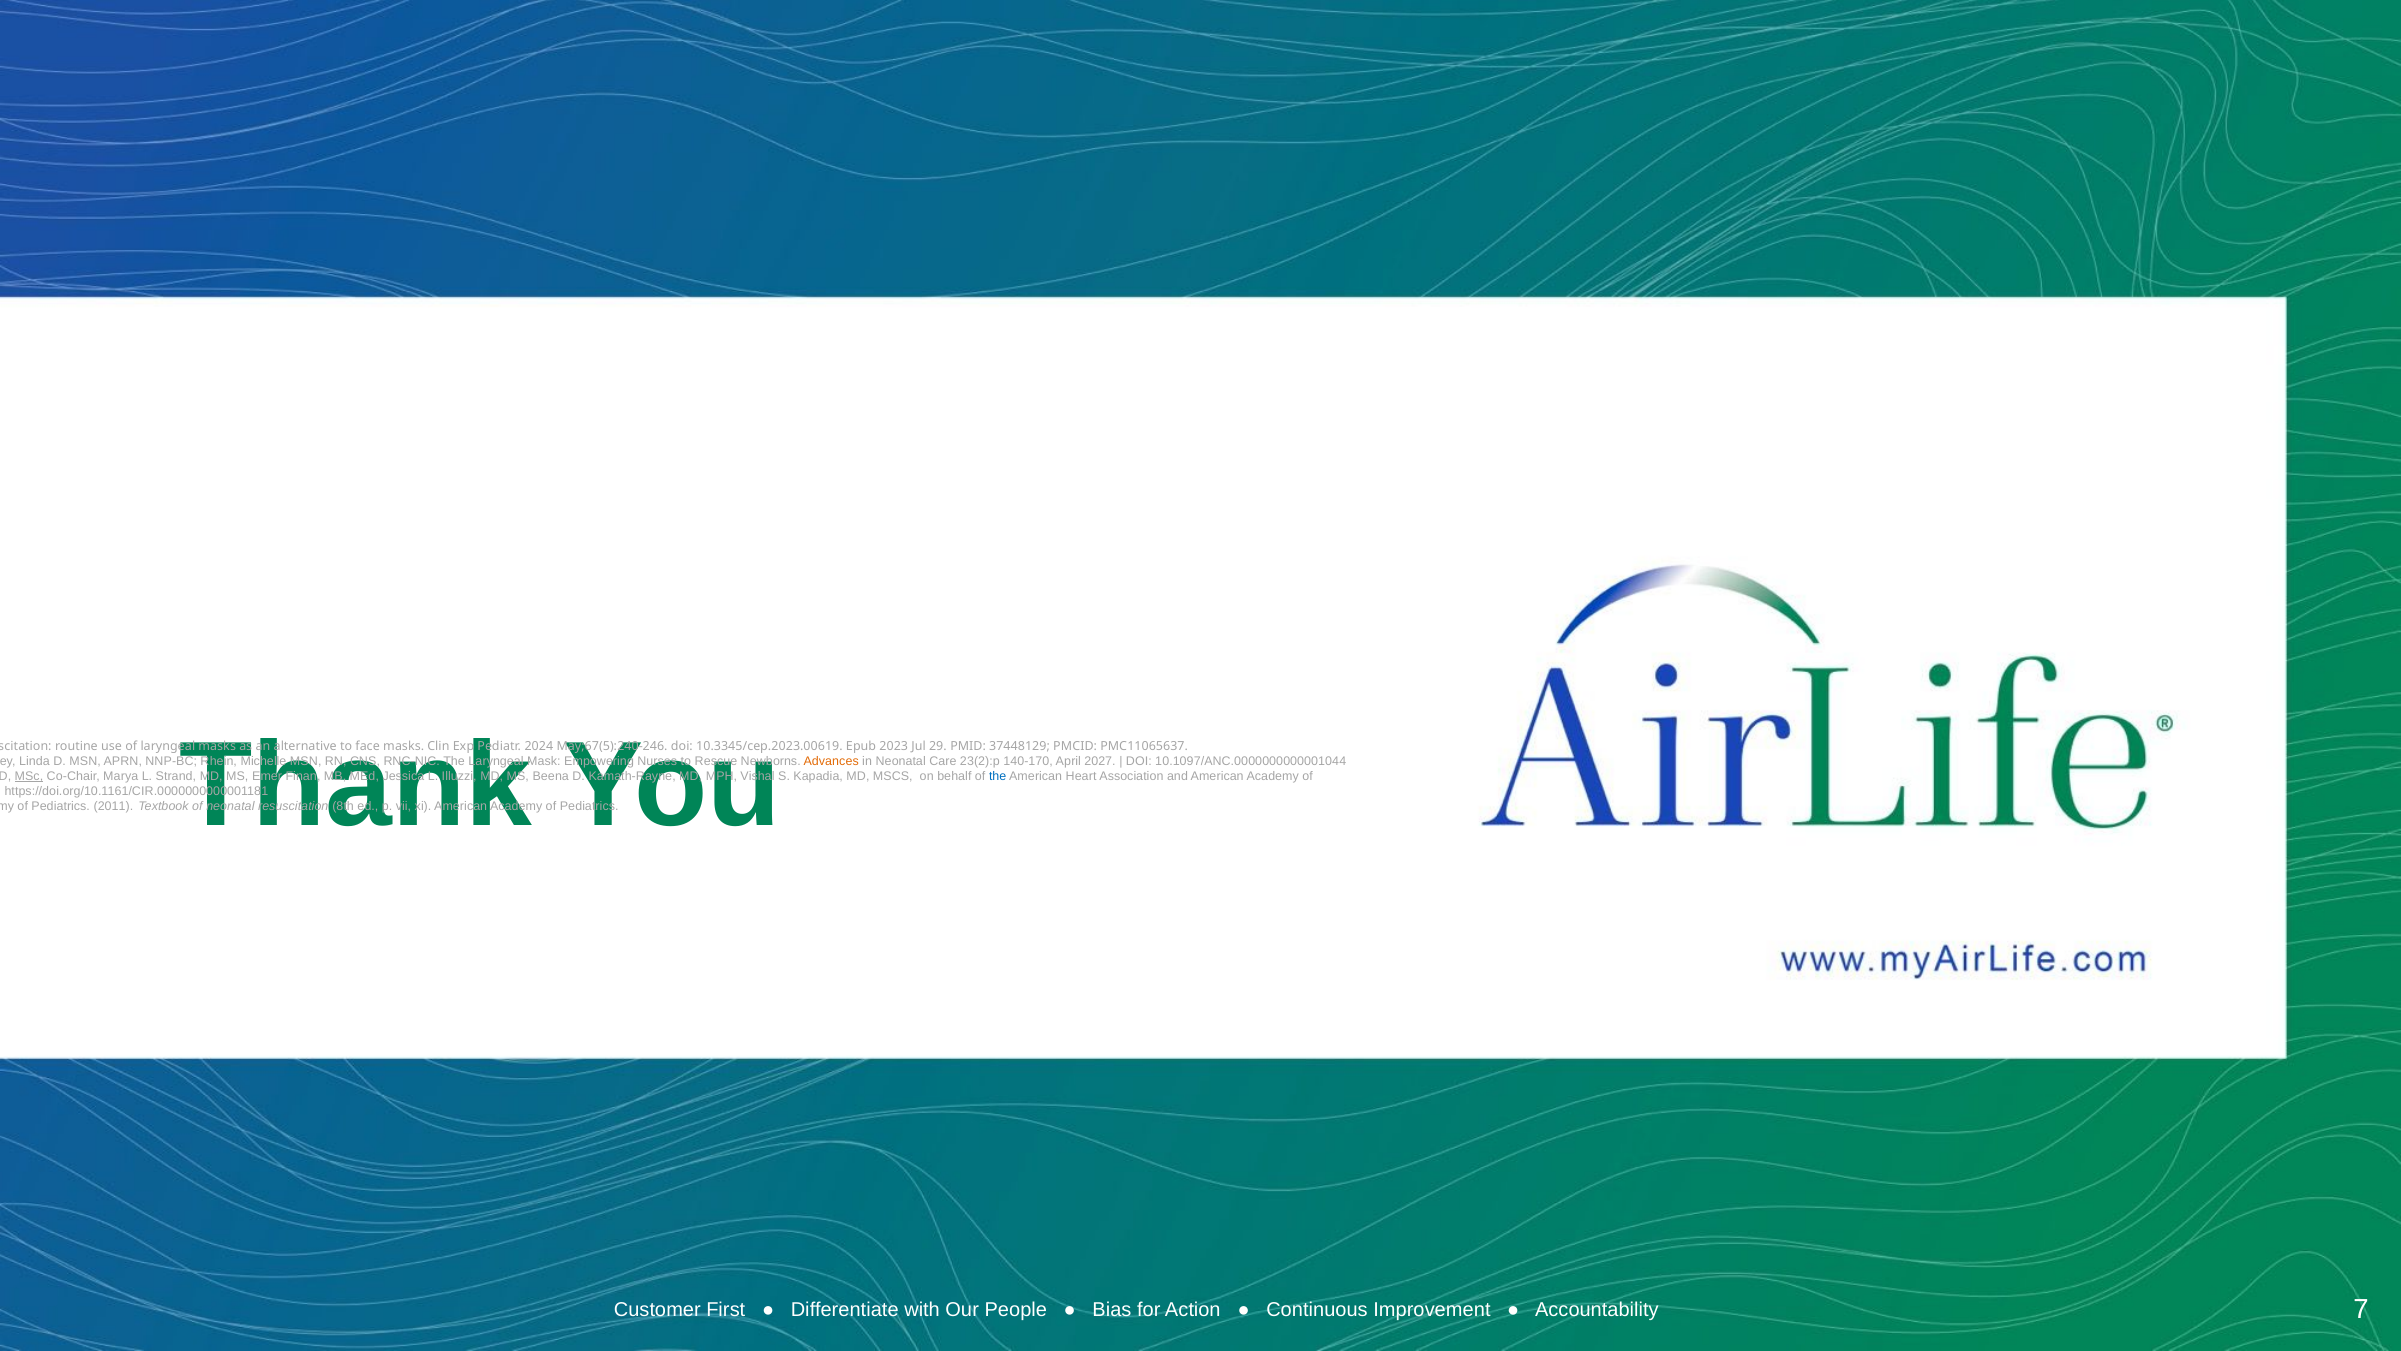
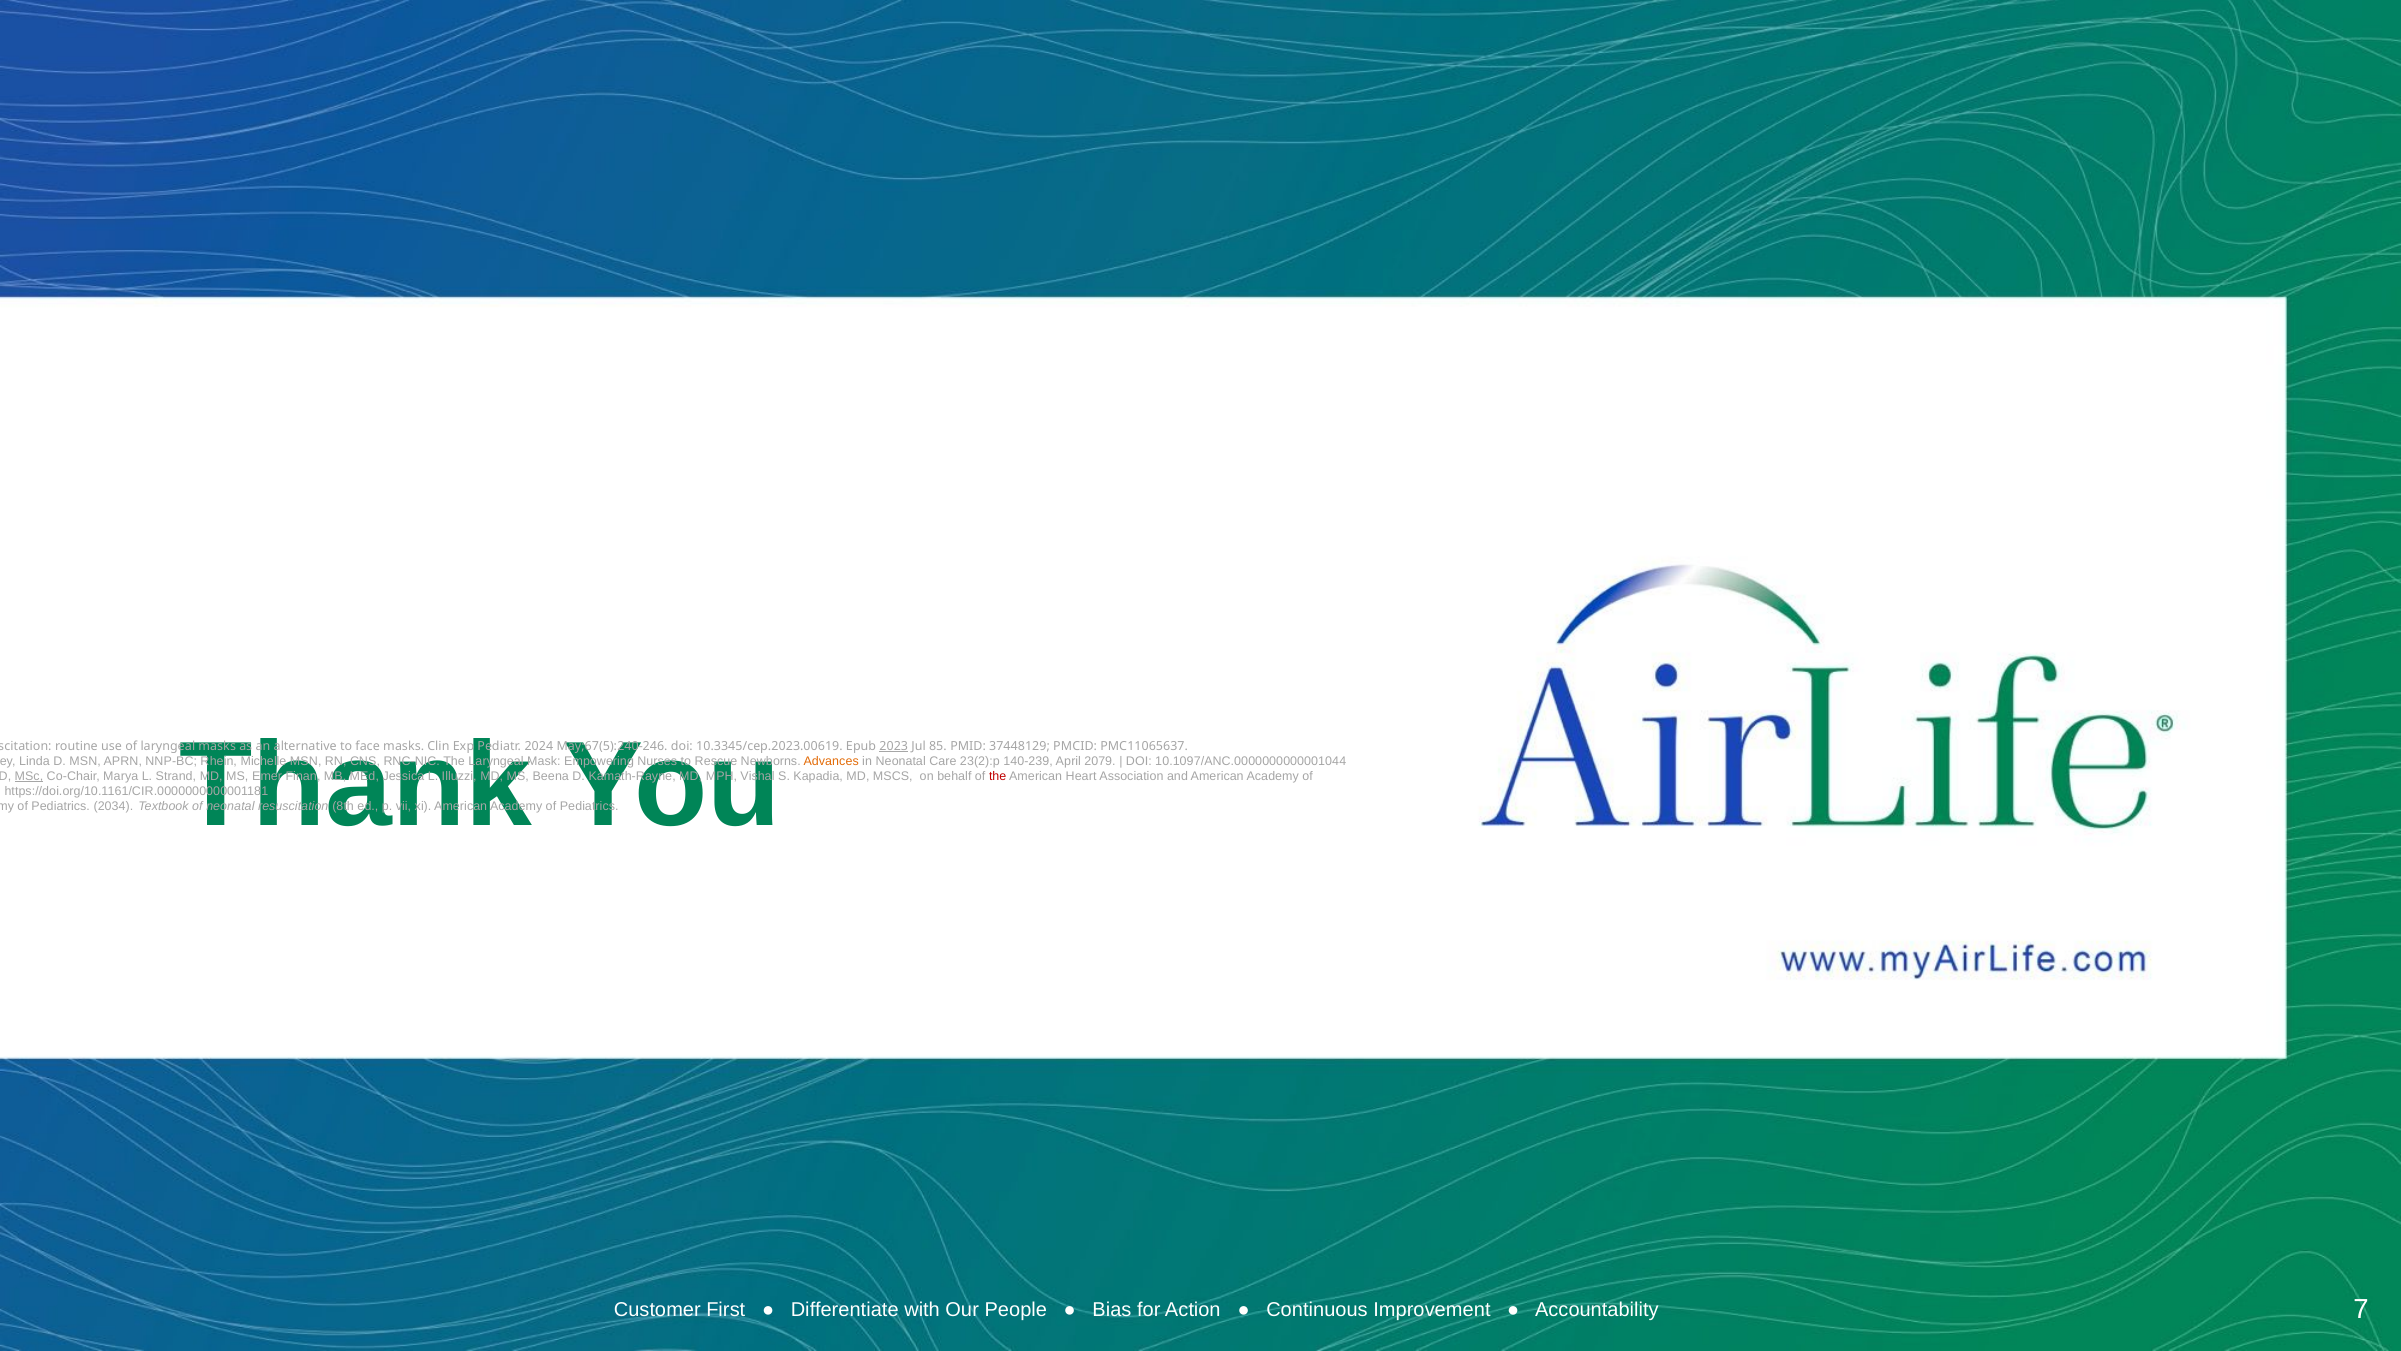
2023 underline: none -> present
29: 29 -> 85
140-170: 140-170 -> 140-239
2027: 2027 -> 2079
the at (998, 776) colour: blue -> red
2011: 2011 -> 2034
